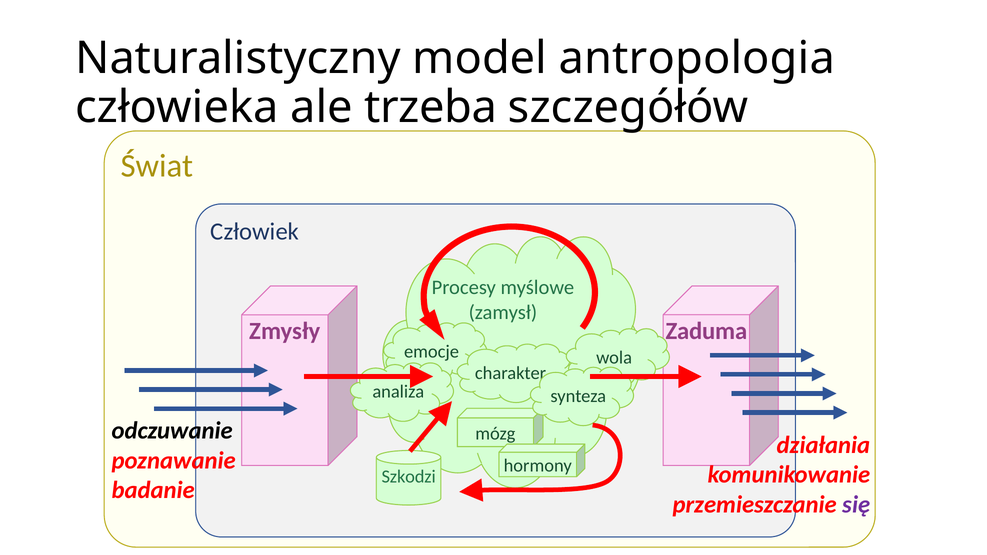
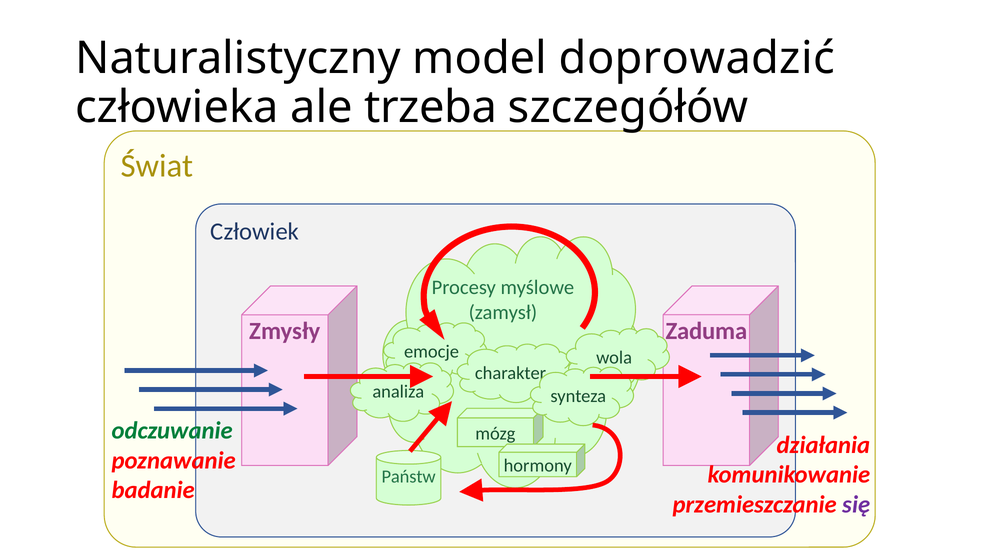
antropologia: antropologia -> doprowadzić
odczuwanie colour: black -> green
Szkodzi: Szkodzi -> Państw
